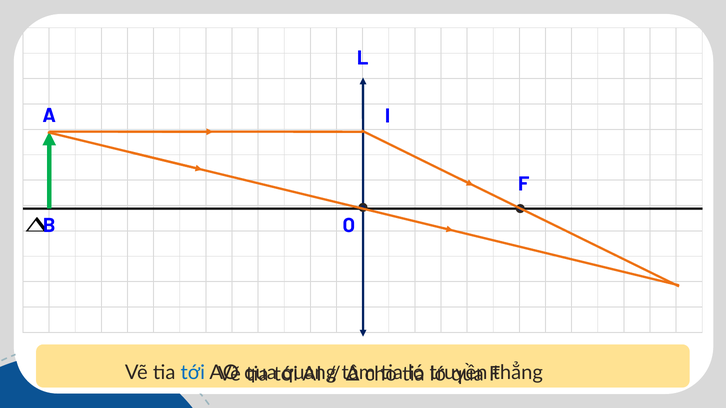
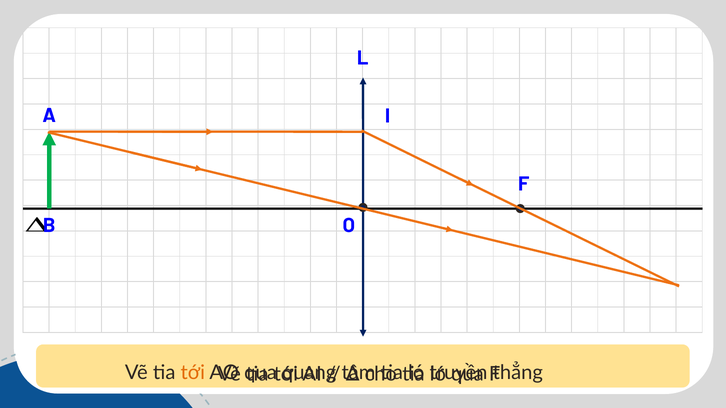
tới at (193, 373) colour: blue -> orange
